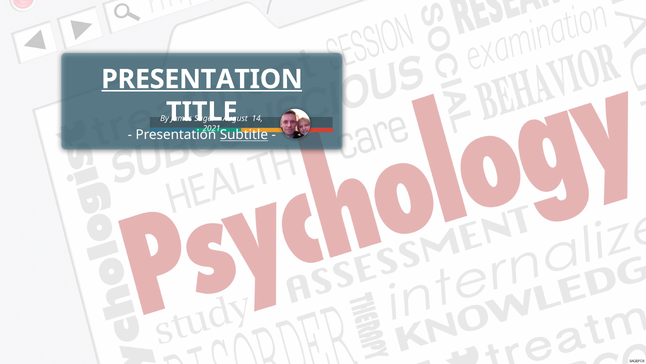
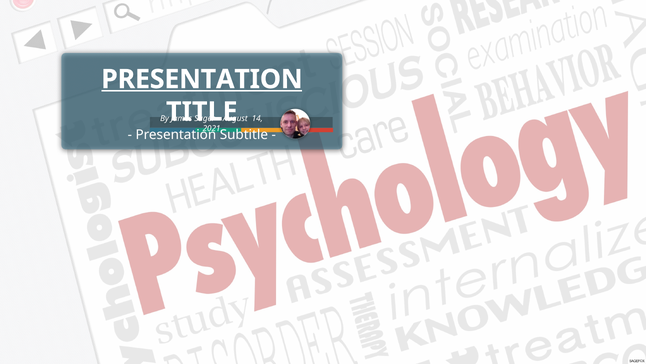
Subtitle underline: present -> none
